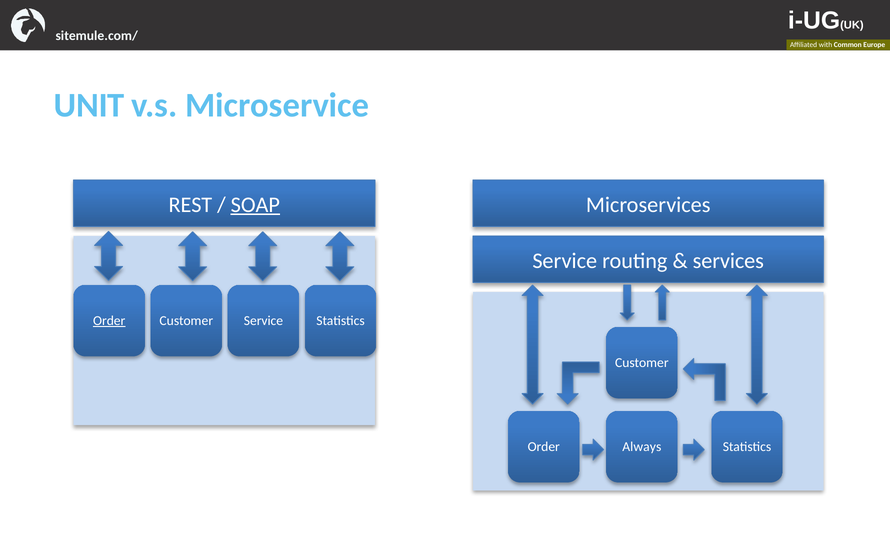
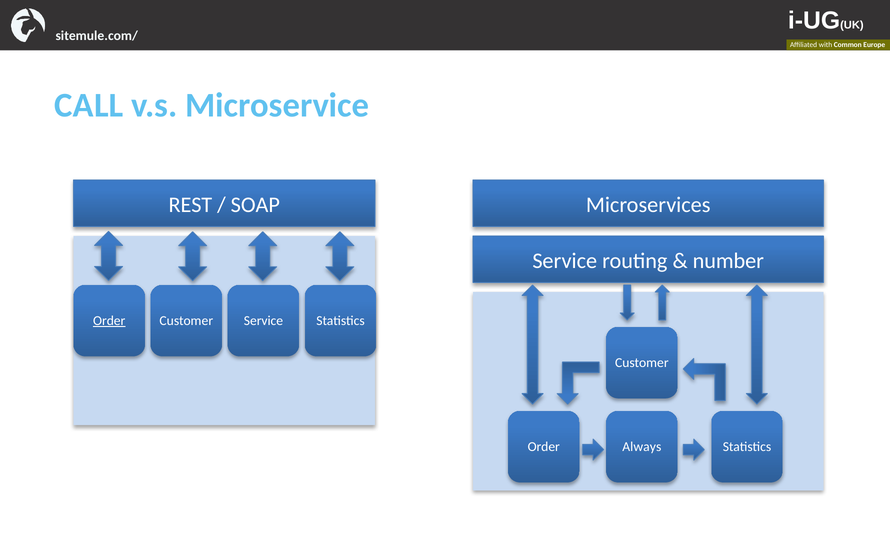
UNIT: UNIT -> CALL
SOAP underline: present -> none
services: services -> number
